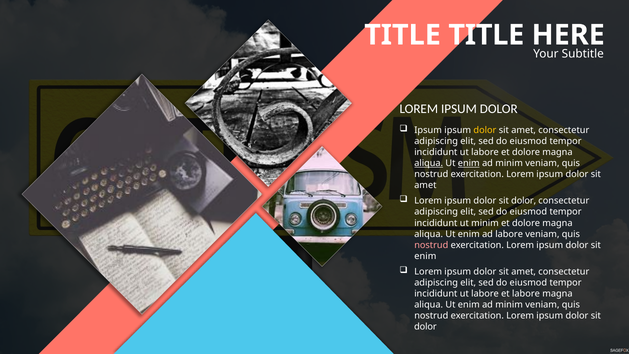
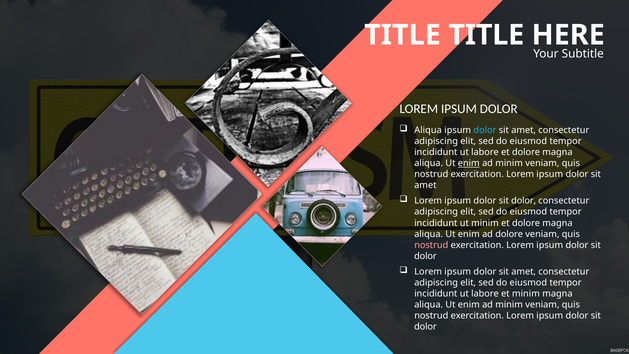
Ipsum at (428, 130): Ipsum -> Aliqua
dolor at (485, 130) colour: yellow -> light blue
aliqua at (429, 163) underline: present -> none
ad labore: labore -> dolore
enim at (425, 256): enim -> dolor
et labore: labore -> minim
